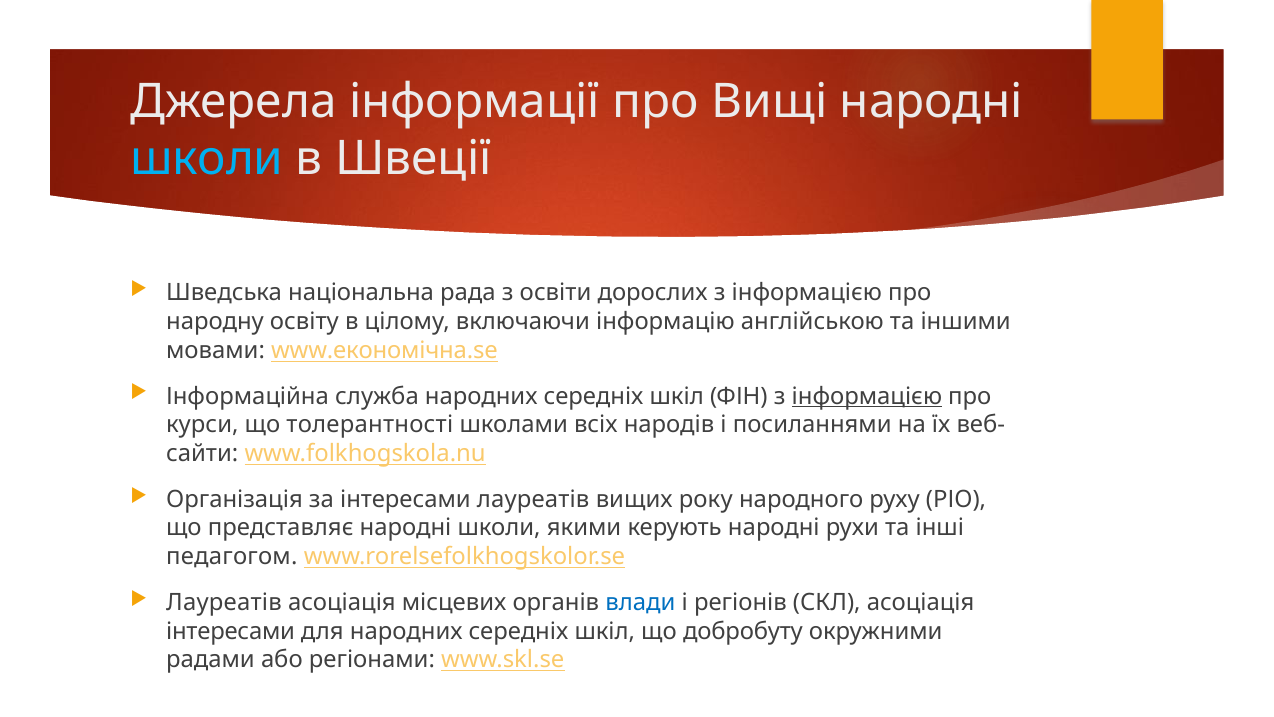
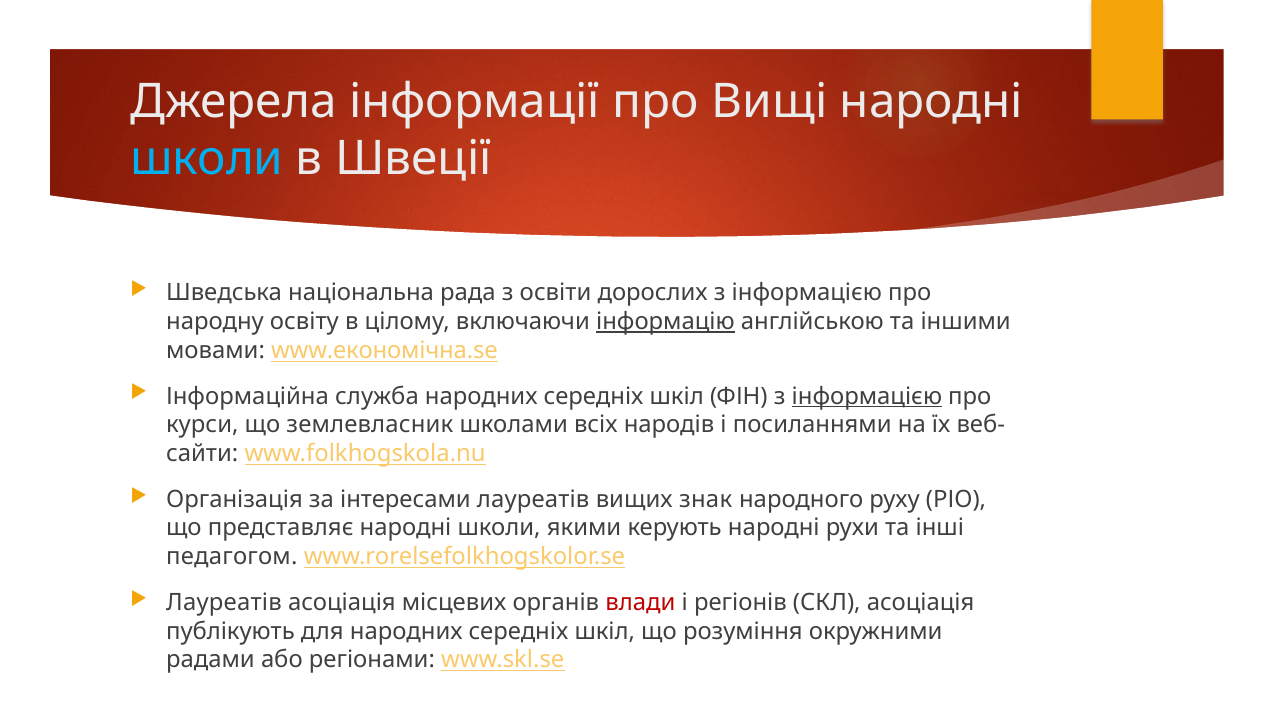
інформацію underline: none -> present
толерантності: толерантності -> землевласник
року: року -> знак
влади colour: blue -> red
інтересами at (231, 631): інтересами -> публікують
добробуту: добробуту -> розуміння
